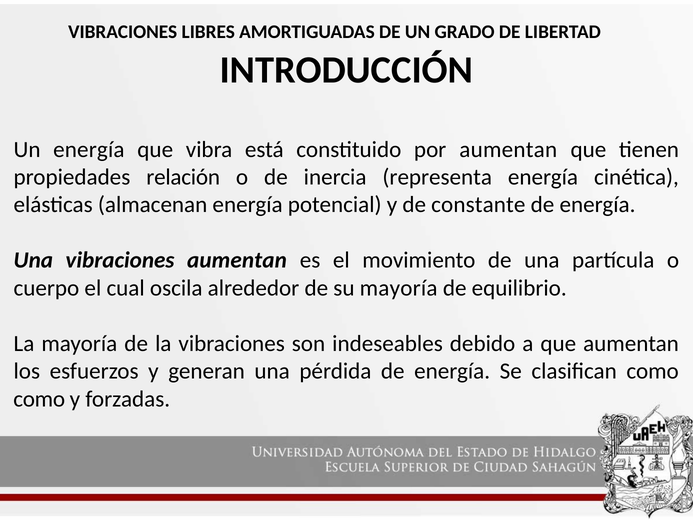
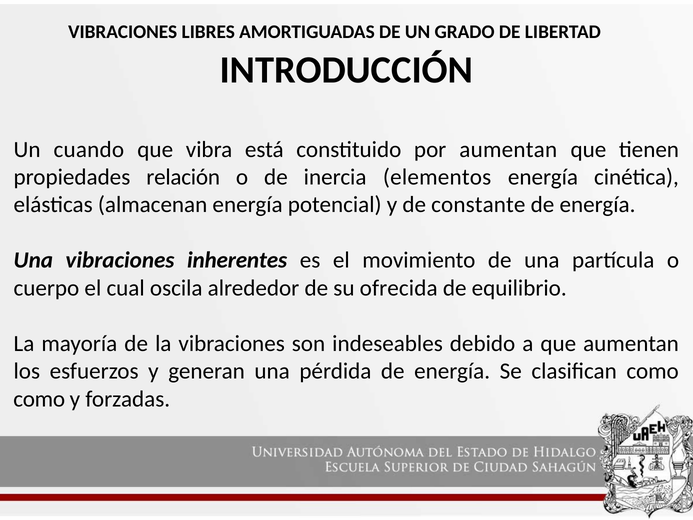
Un energía: energía -> cuando
representa: representa -> elementos
vibraciones aumentan: aumentan -> inherentes
su mayoría: mayoría -> ofrecida
